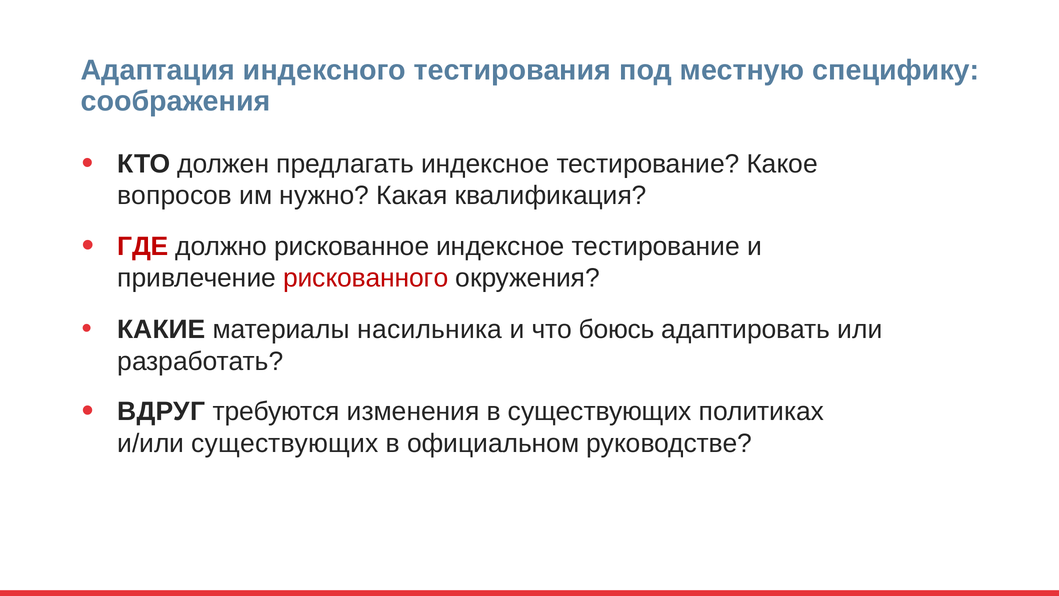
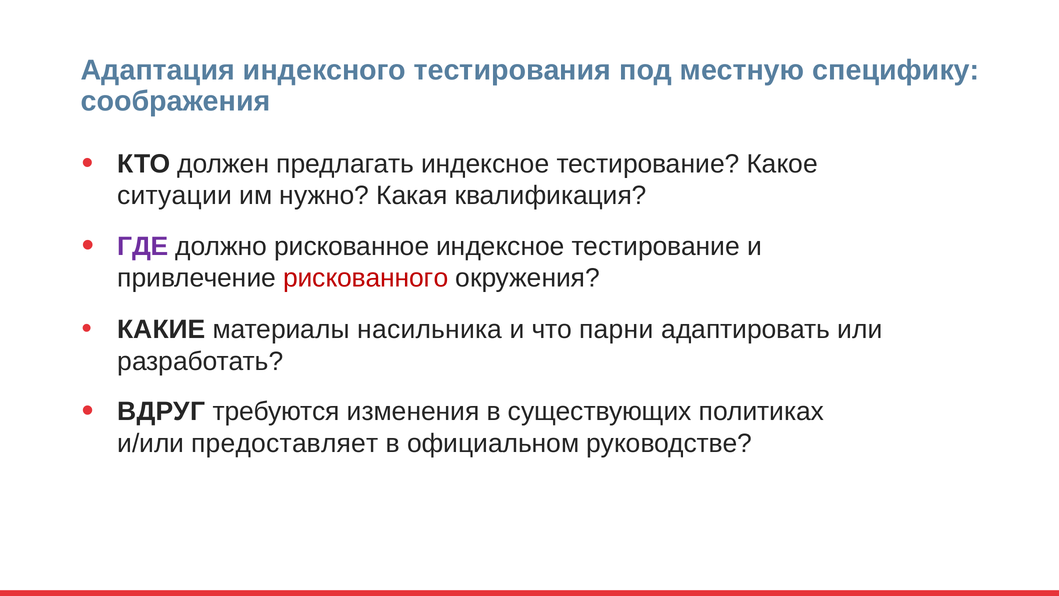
вопросов: вопросов -> ситуации
ГДЕ colour: red -> purple
боюсь: боюсь -> парни
и/или существующих: существующих -> предоставляет
